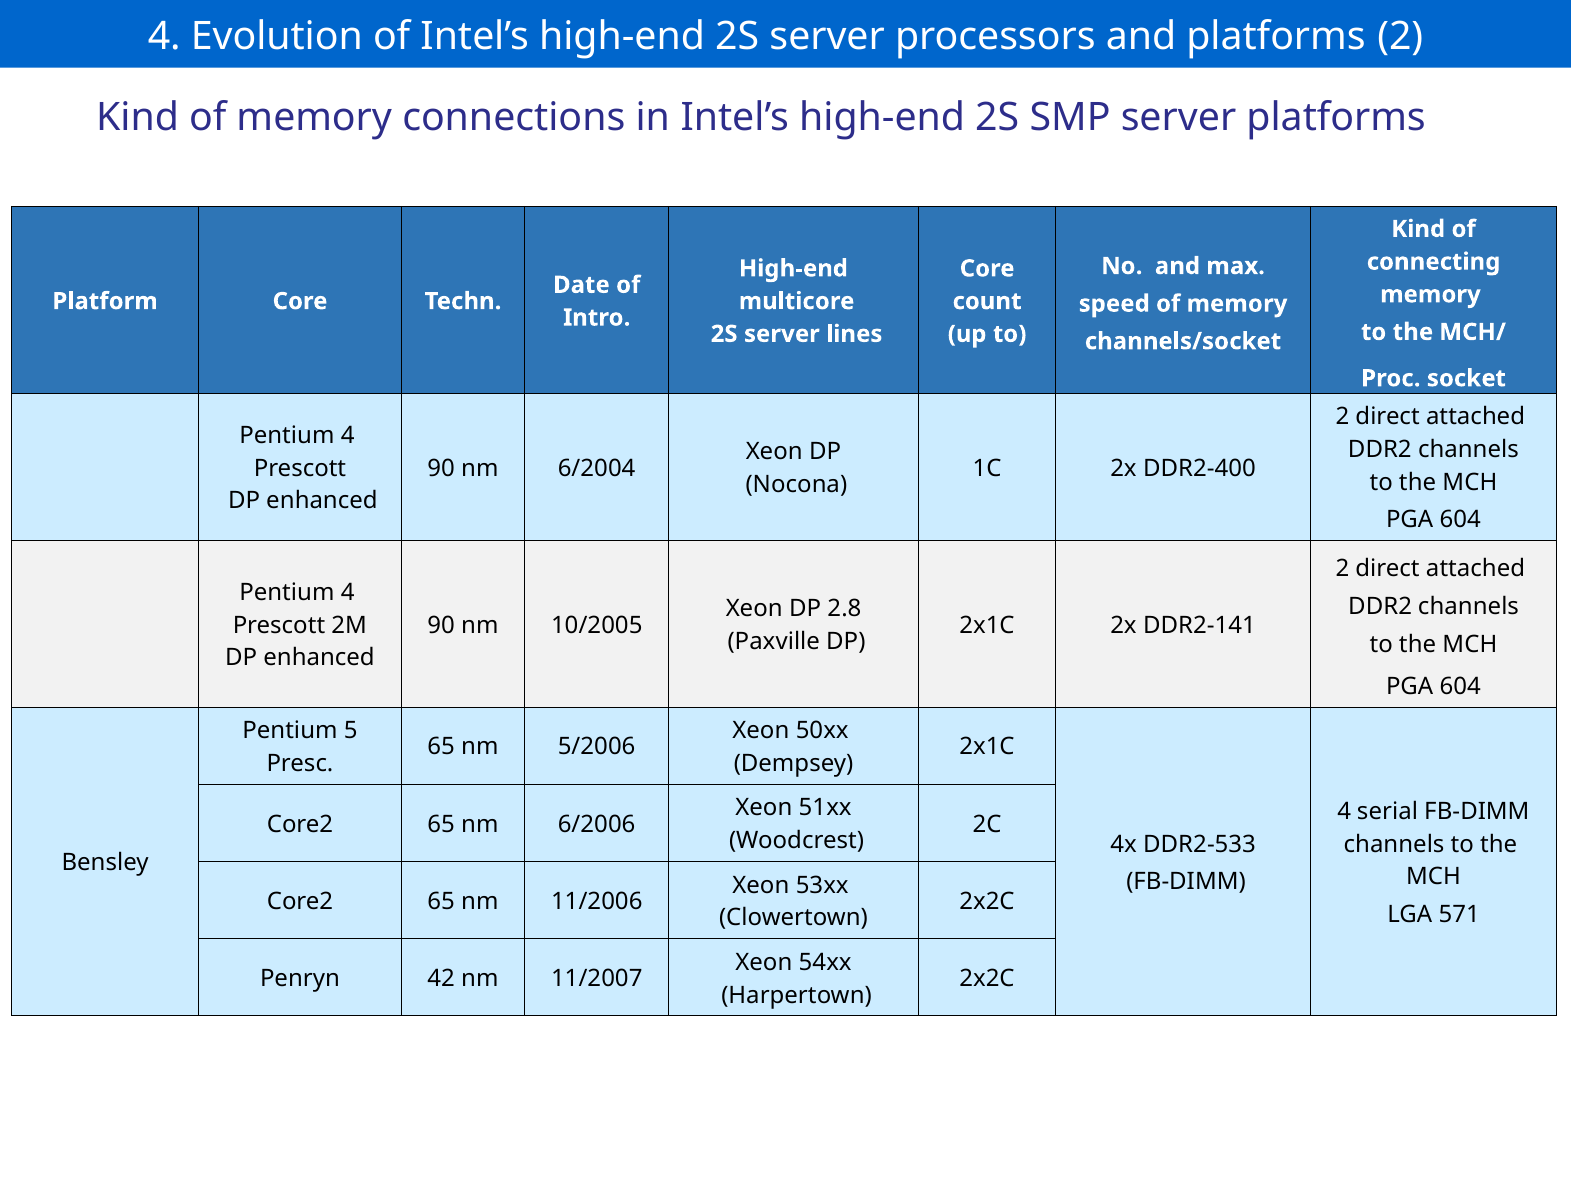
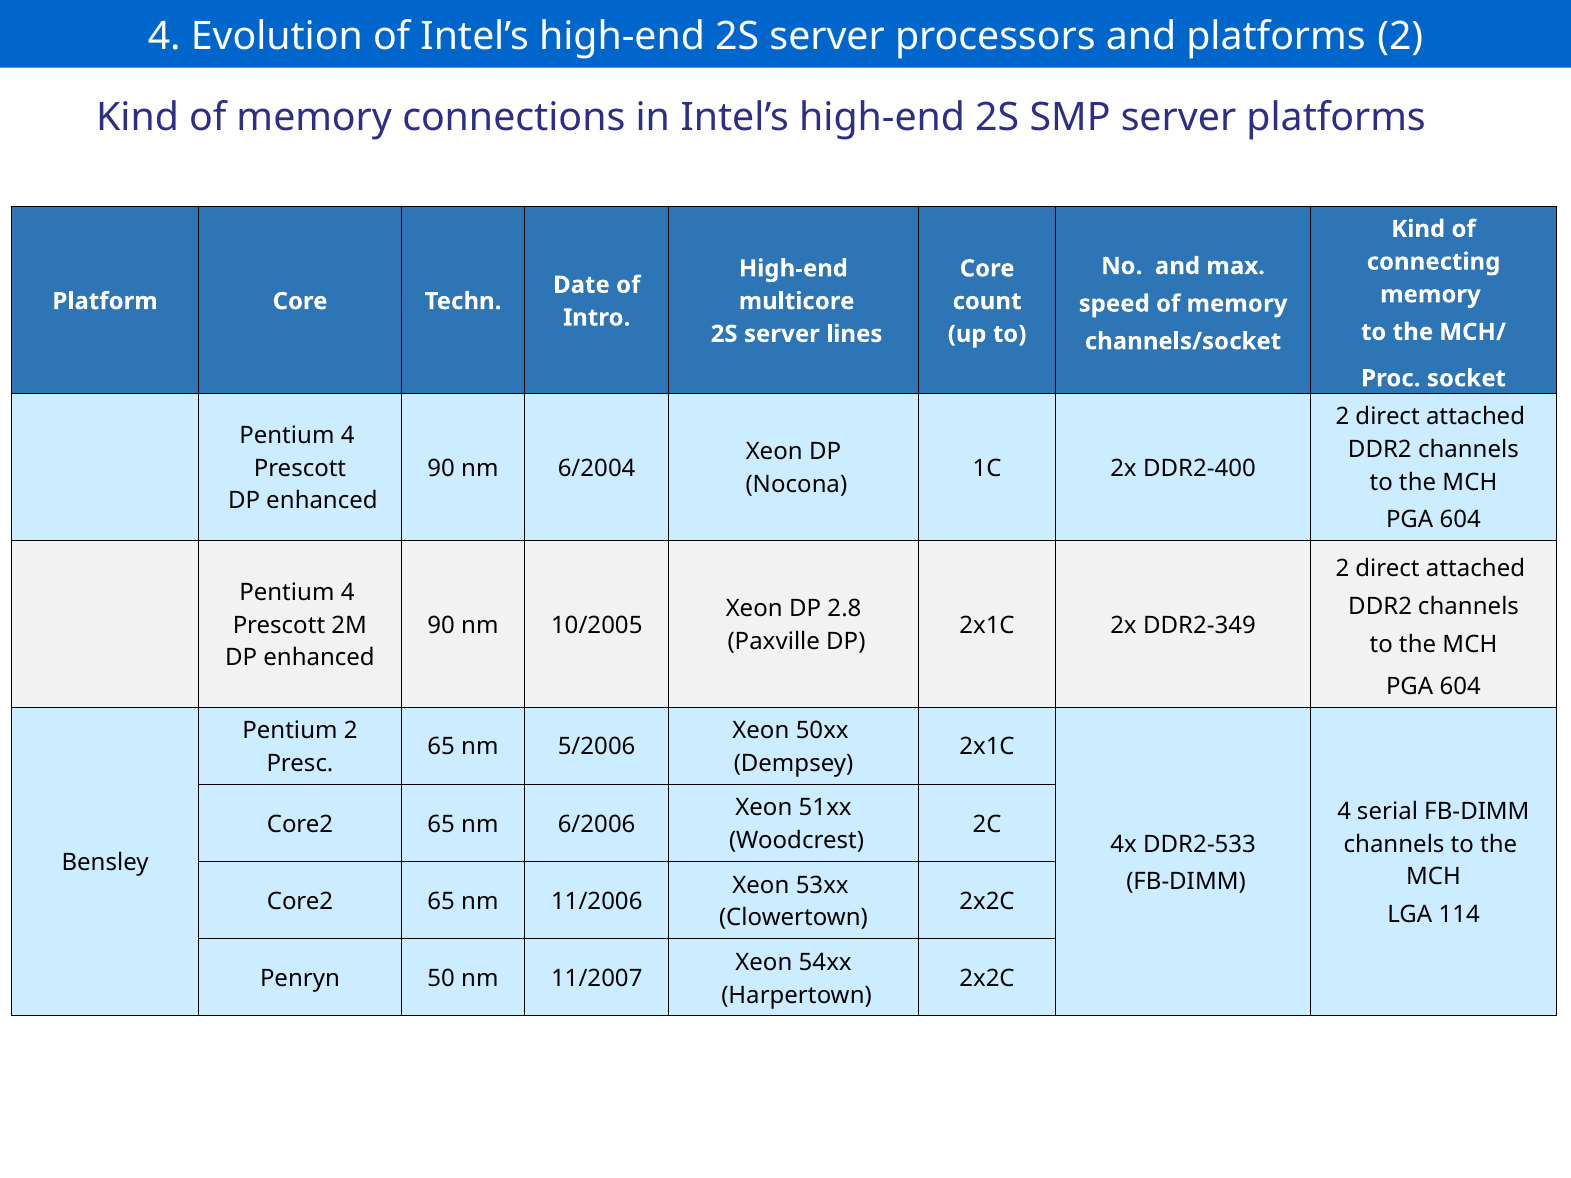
DDR2-141: DDR2-141 -> DDR2-349
Pentium 5: 5 -> 2
571: 571 -> 114
42: 42 -> 50
